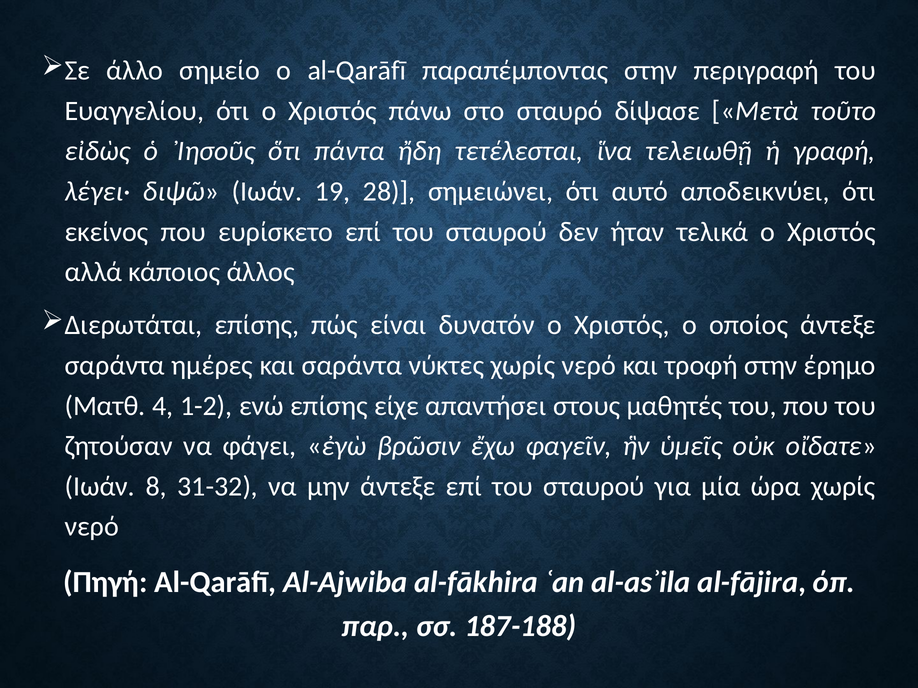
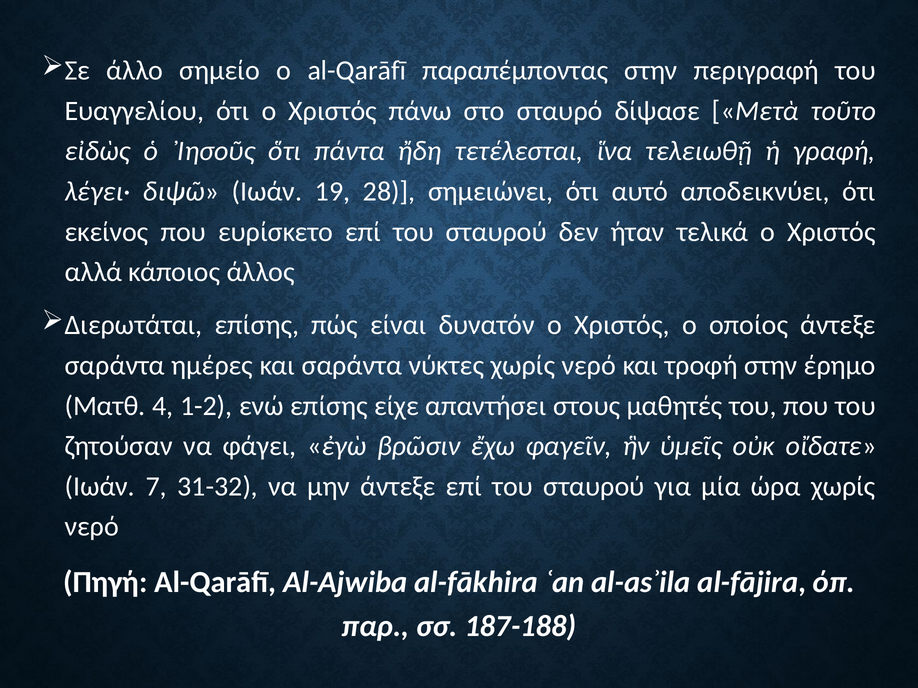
8: 8 -> 7
